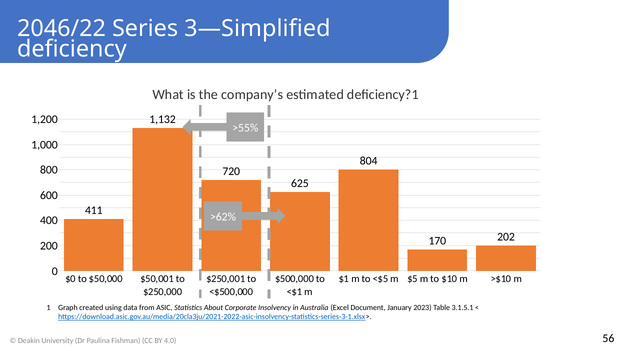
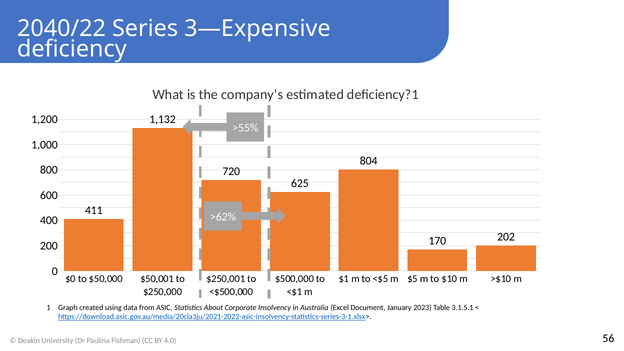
2046/22: 2046/22 -> 2040/22
3—Simplified: 3—Simplified -> 3—Expensive
